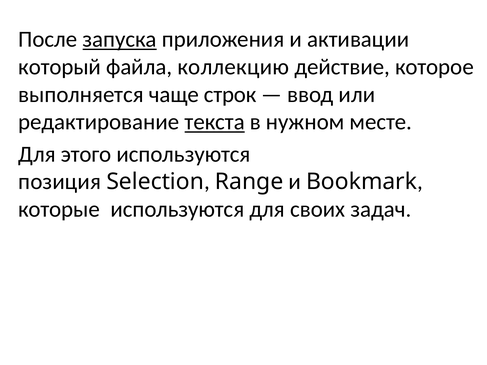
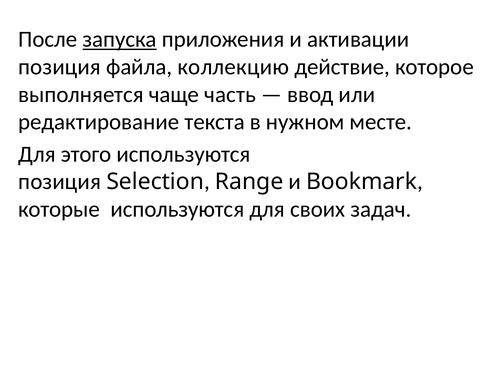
который at (60, 67): который -> позиция
строк: строк -> часть
текста underline: present -> none
